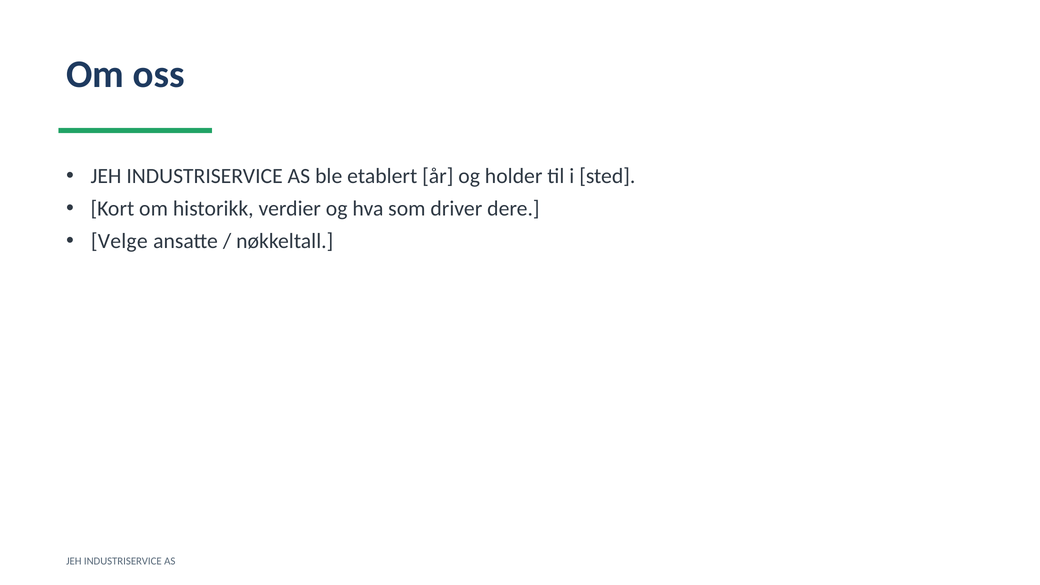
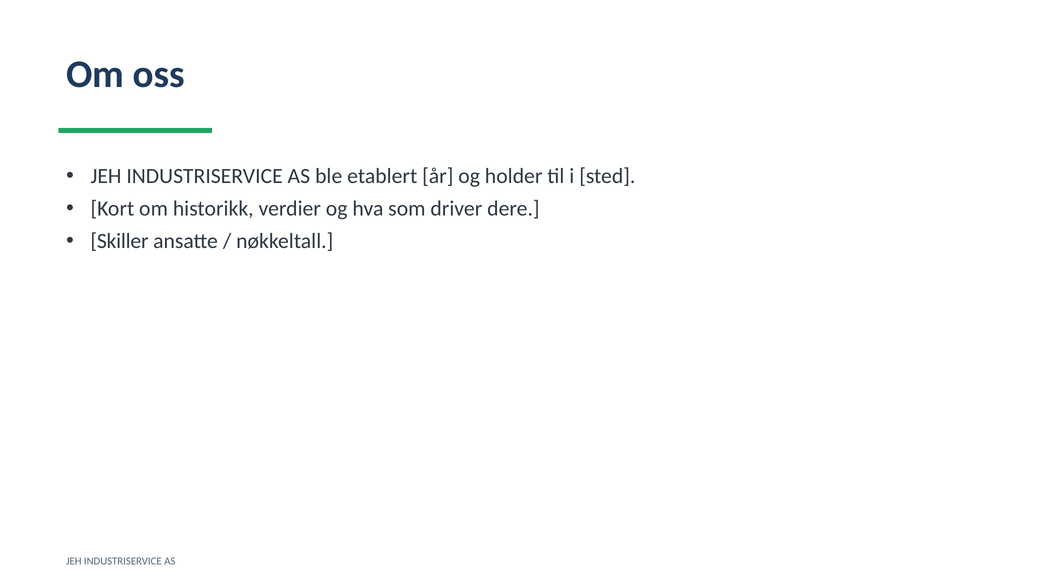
Velge: Velge -> Skiller
